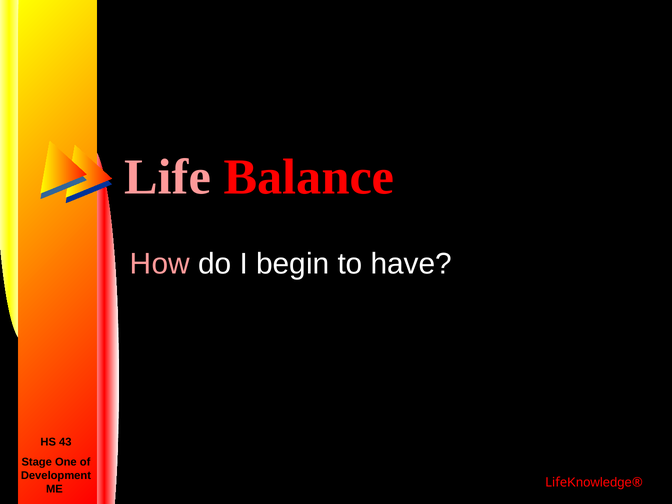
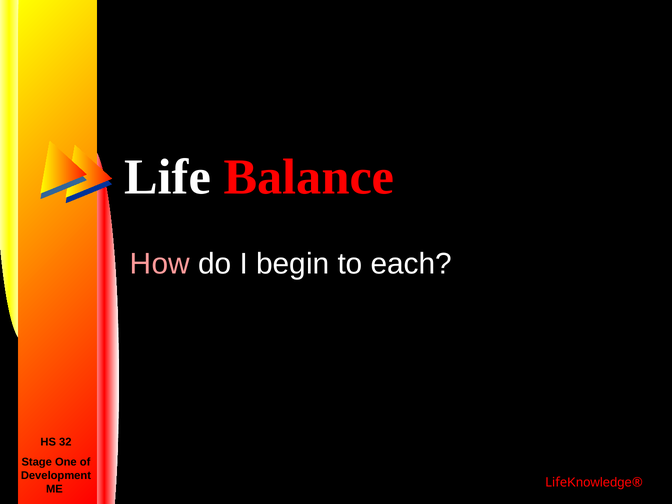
Life at (168, 177) colour: pink -> white
have: have -> each
43: 43 -> 32
